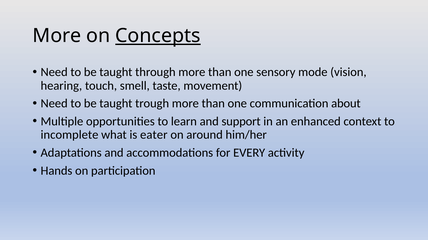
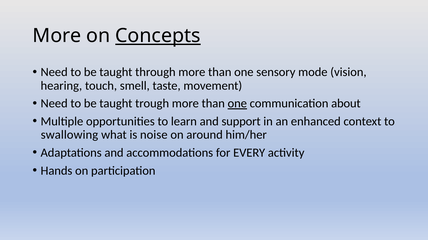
one at (237, 104) underline: none -> present
incomplete: incomplete -> swallowing
eater: eater -> noise
